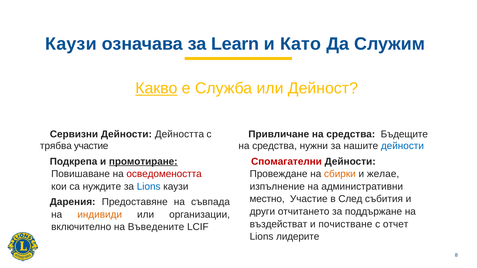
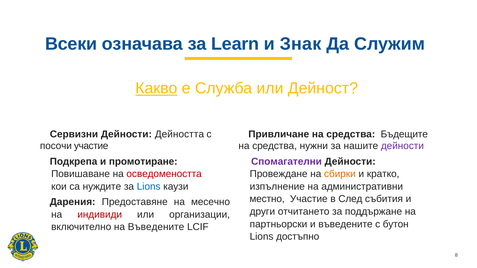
Каузи at (71, 44): Каузи -> Всеки
Като: Като -> Знак
трябва: трябва -> посочи
дейности at (402, 146) colour: blue -> purple
промотиране underline: present -> none
Спомагателни colour: red -> purple
желае: желае -> кратко
съвпада: съвпада -> месечно
индивиди colour: orange -> red
въздействат: въздействат -> партньорски
и почистване: почистване -> въведените
отчет: отчет -> бутон
лидерите: лидерите -> достъпно
